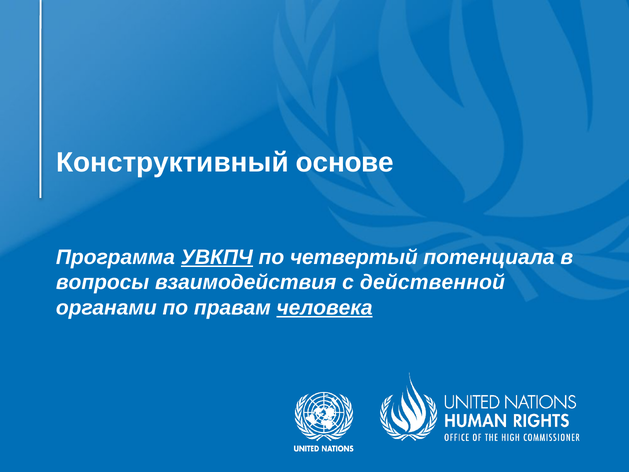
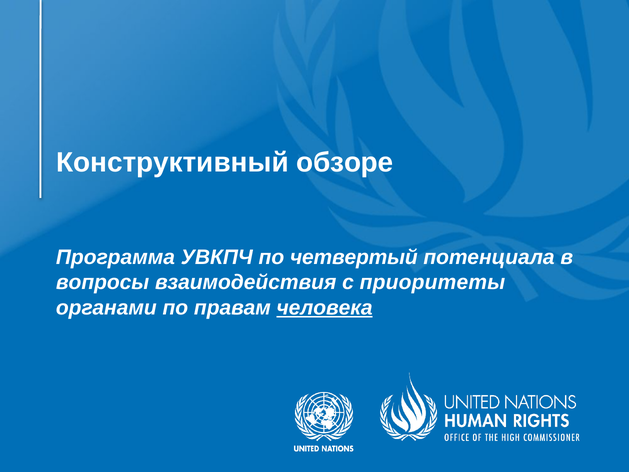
основе: основе -> обзоре
УВКПЧ underline: present -> none
действенной: действенной -> приоритеты
